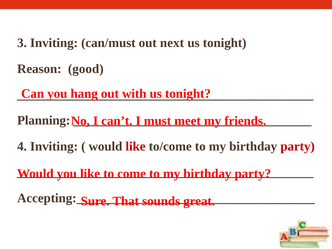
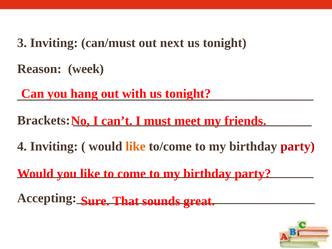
good: good -> week
Planning: Planning -> Brackets
like at (136, 146) colour: red -> orange
